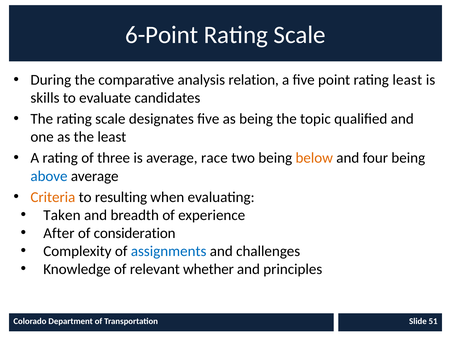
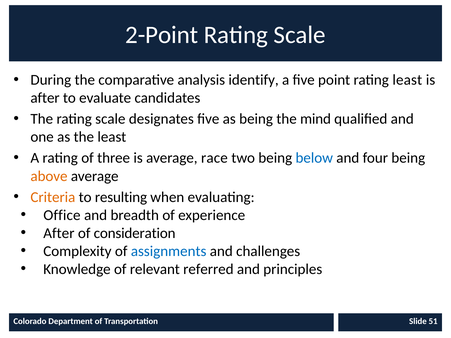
6-Point: 6-Point -> 2-Point
relation: relation -> identify
skills at (45, 98): skills -> after
topic: topic -> mind
below colour: orange -> blue
above colour: blue -> orange
Taken: Taken -> Office
whether: whether -> referred
